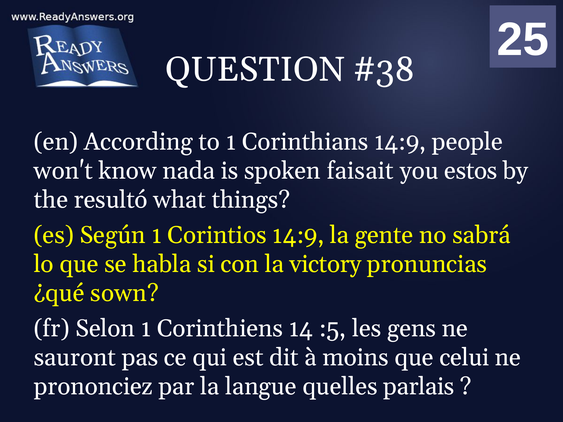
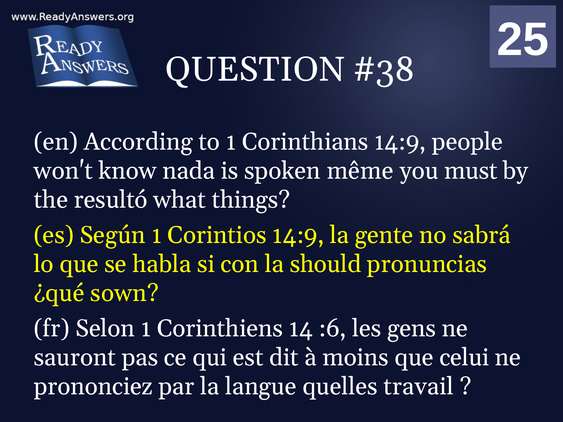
faisait: faisait -> même
estos: estos -> must
victory: victory -> should
:5: :5 -> :6
parlais: parlais -> travail
